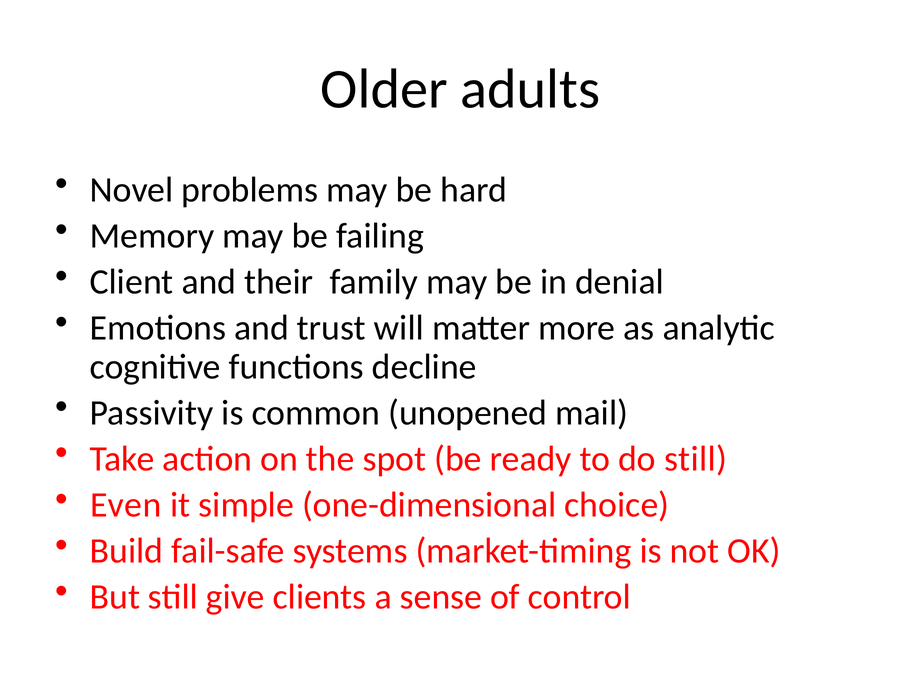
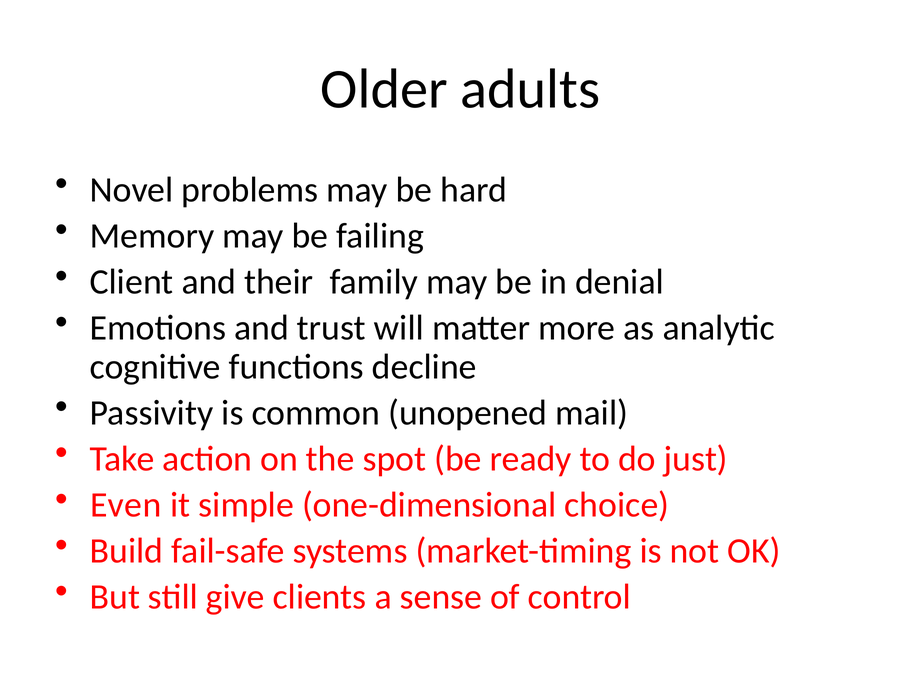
do still: still -> just
